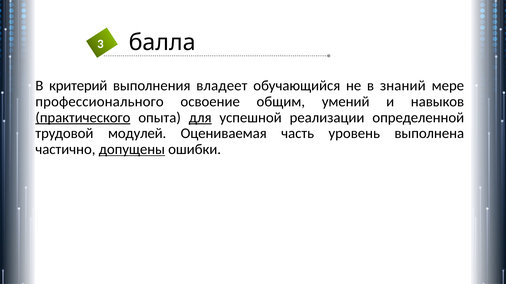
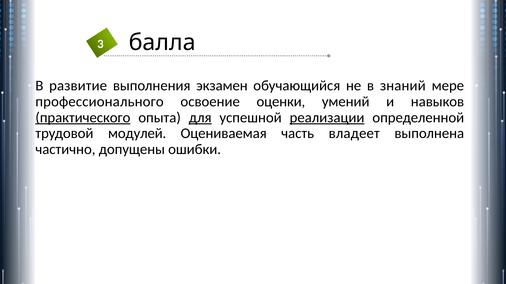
критерий: критерий -> развитие
владеет: владеет -> экзамен
общим: общим -> оценки
реализации underline: none -> present
уровень: уровень -> владеет
допущены underline: present -> none
